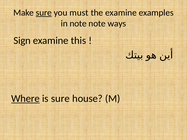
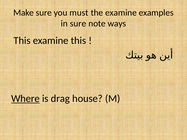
sure at (44, 13) underline: present -> none
in note: note -> sure
Sign at (22, 41): Sign -> This
is sure: sure -> drag
